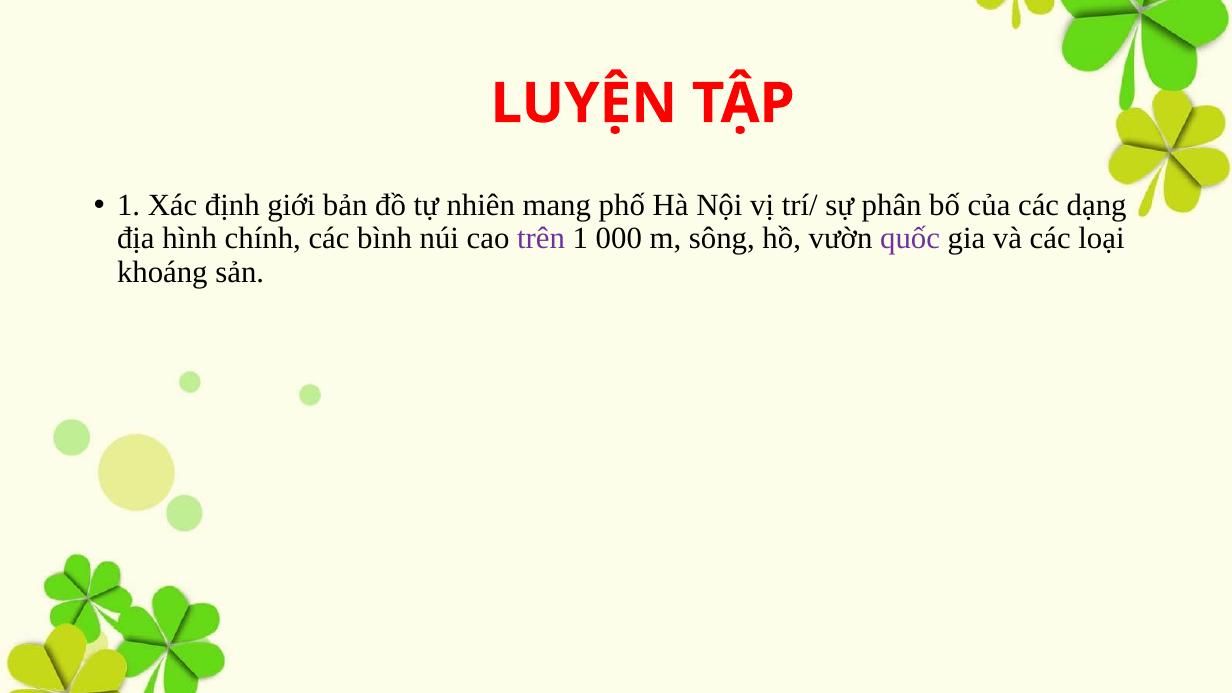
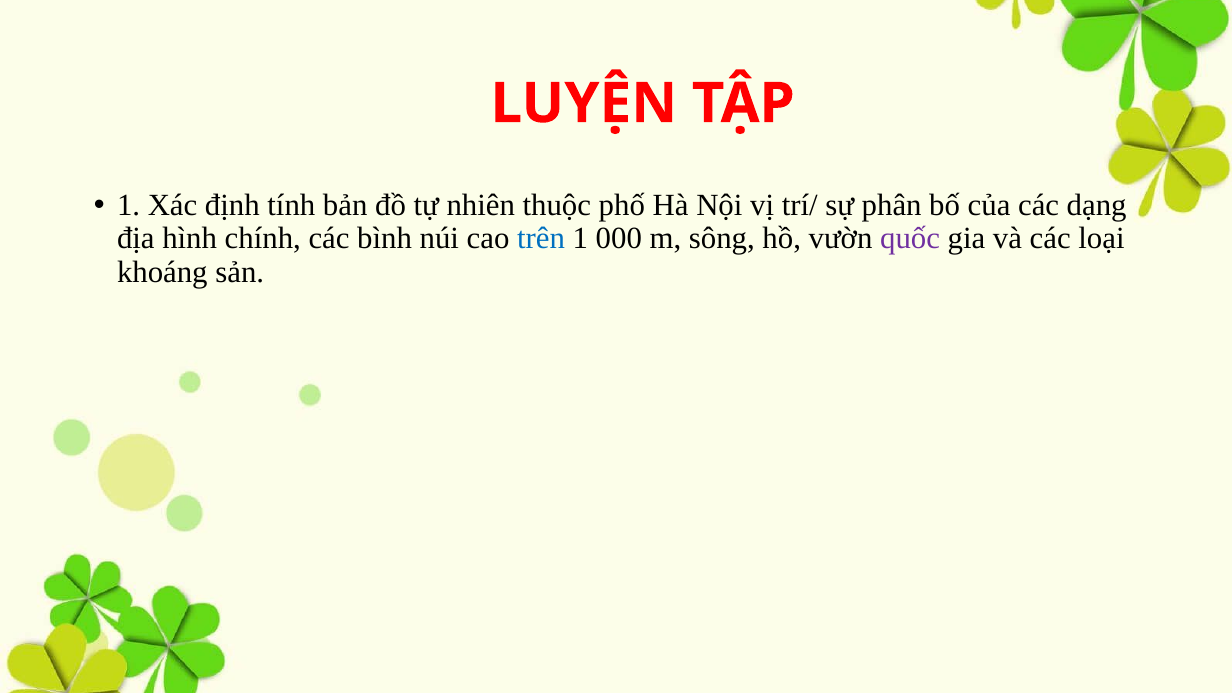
giới: giới -> tính
mang: mang -> thuộc
trên colour: purple -> blue
